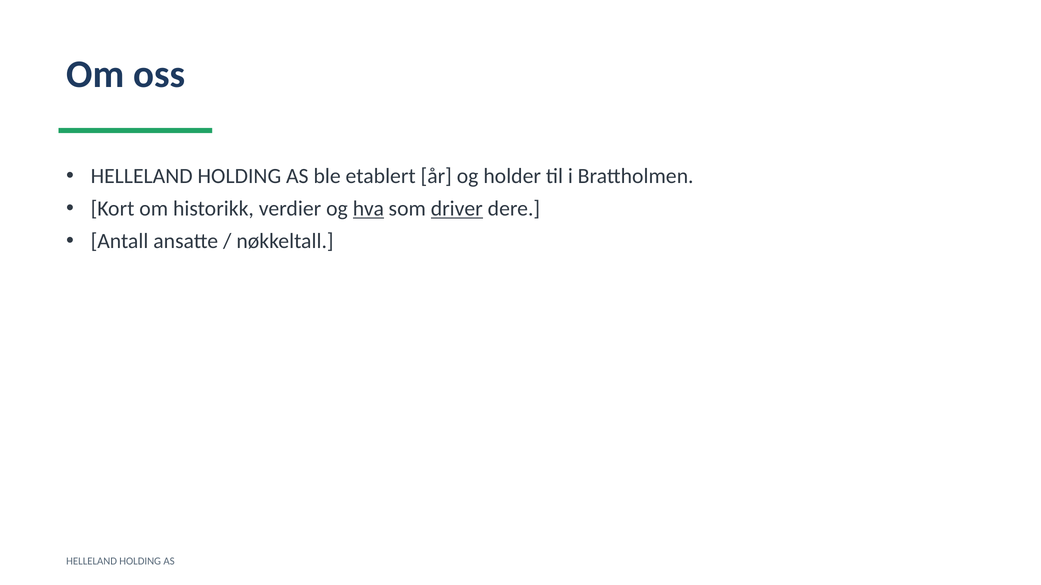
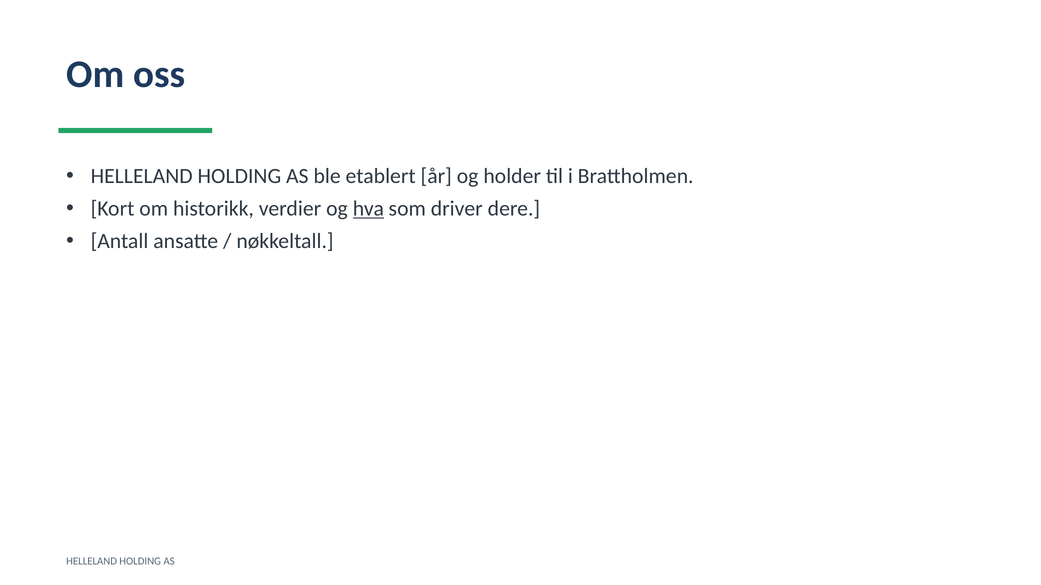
driver underline: present -> none
